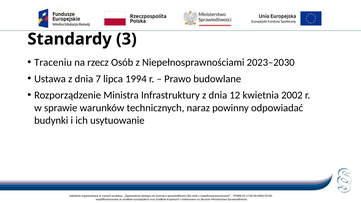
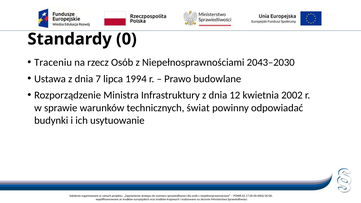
3: 3 -> 0
2023–2030: 2023–2030 -> 2043–2030
naraz: naraz -> świat
